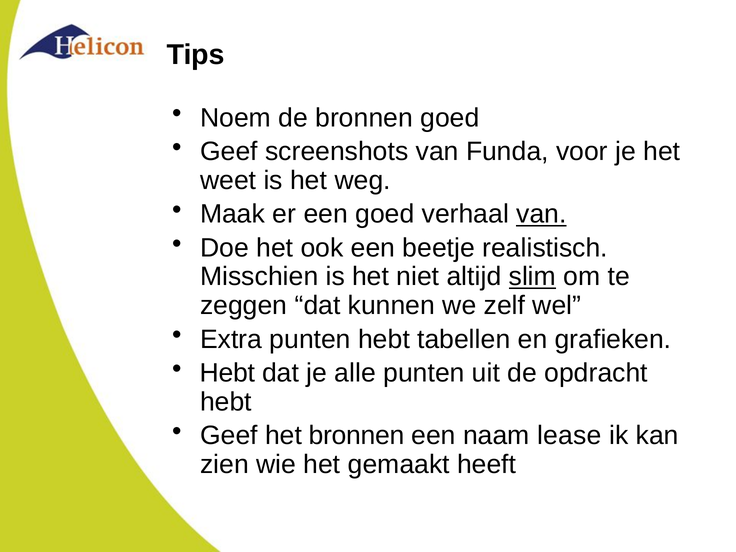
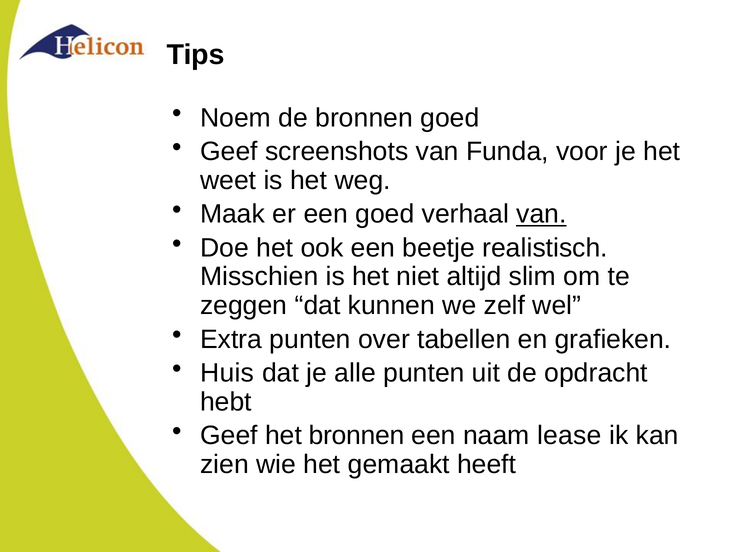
slim underline: present -> none
punten hebt: hebt -> over
Hebt at (228, 373): Hebt -> Huis
